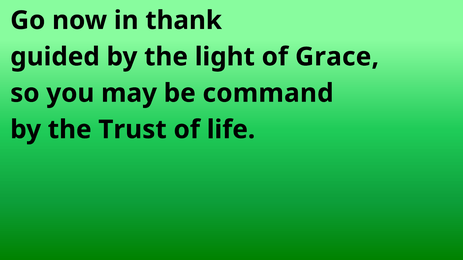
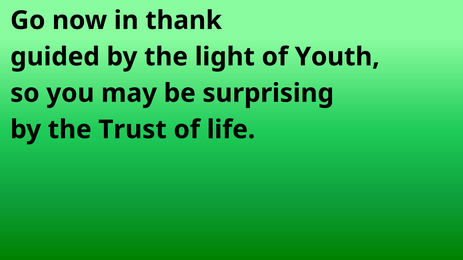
Grace: Grace -> Youth
command: command -> surprising
